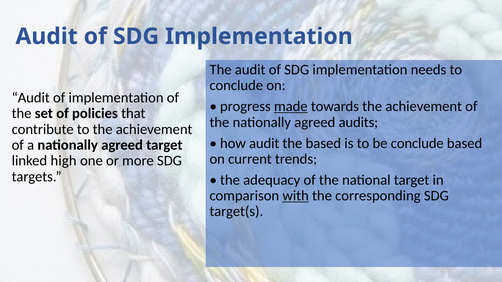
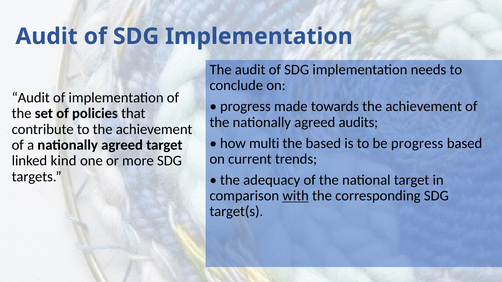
made underline: present -> none
how audit: audit -> multi
be conclude: conclude -> progress
high: high -> kind
